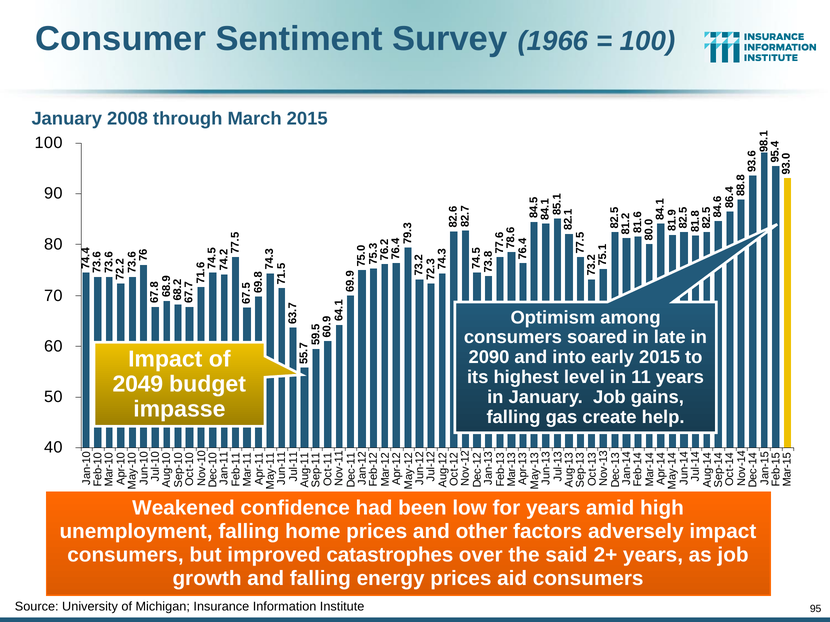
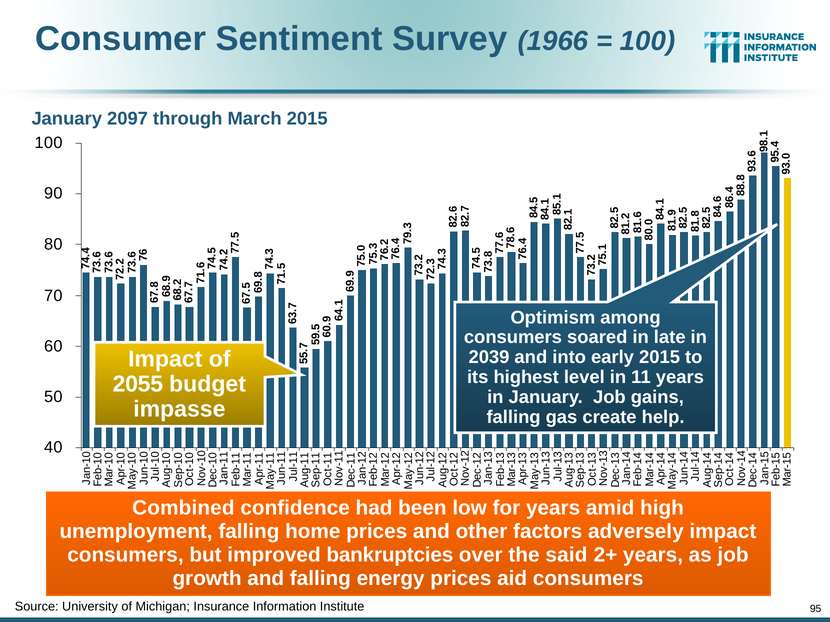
2008: 2008 -> 2097
2090: 2090 -> 2039
2049: 2049 -> 2055
Weakened: Weakened -> Combined
catastrophes: catastrophes -> bankruptcies
